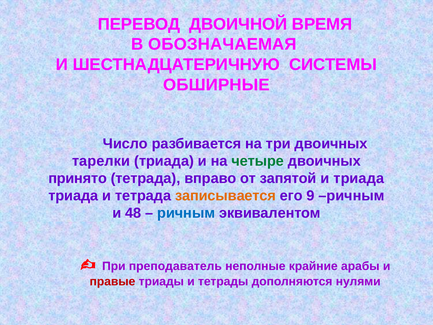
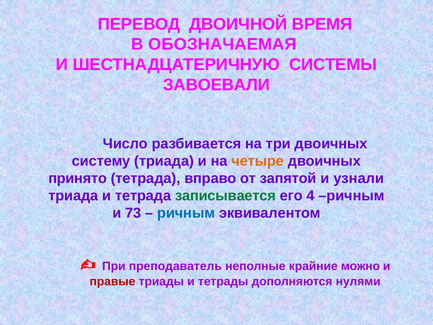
ОБШИРНЫЕ: ОБШИРНЫЕ -> ЗАВОЕВАЛИ
тарелки: тарелки -> систему
четыре colour: green -> orange
и триада: триада -> узнали
записывается colour: orange -> green
9: 9 -> 4
48: 48 -> 73
арабы: арабы -> можно
